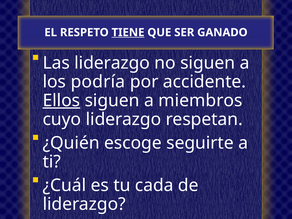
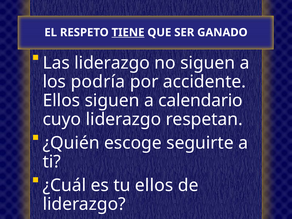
Ellos at (61, 101) underline: present -> none
miembros: miembros -> calendario
tu cada: cada -> ellos
